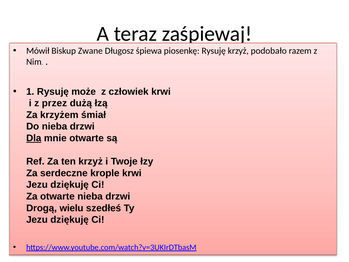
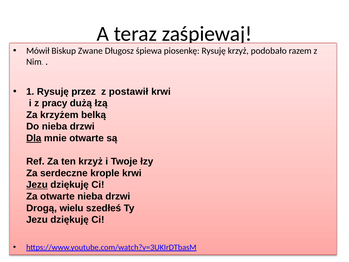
może: może -> przez
człowiek: człowiek -> postawił
przez: przez -> pracy
śmiał: śmiał -> belką
Jezu at (37, 185) underline: none -> present
